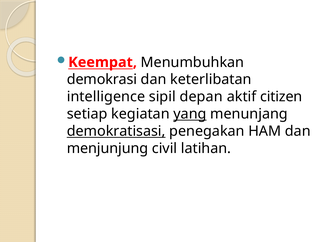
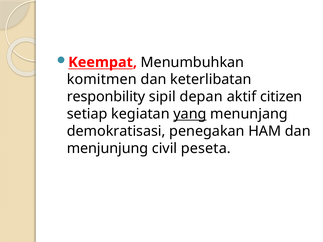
demokrasi: demokrasi -> komitmen
intelligence: intelligence -> responbility
demokratisasi underline: present -> none
latihan: latihan -> peseta
